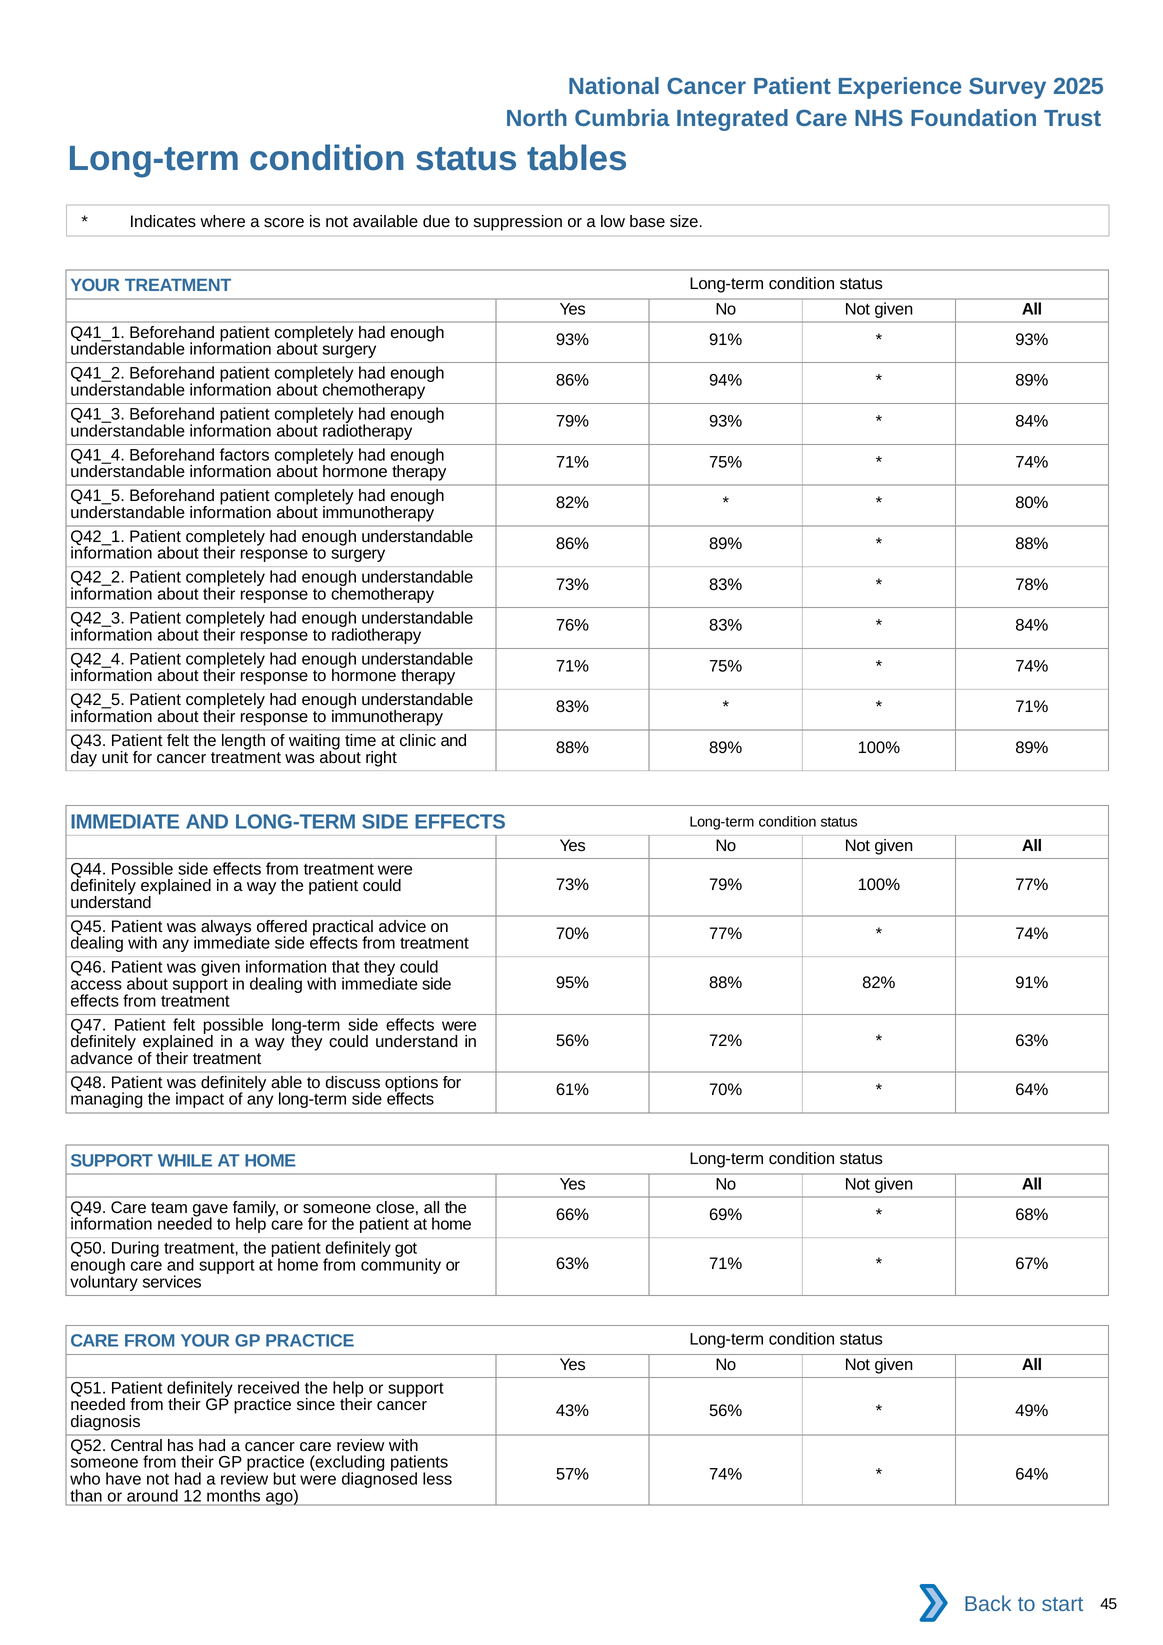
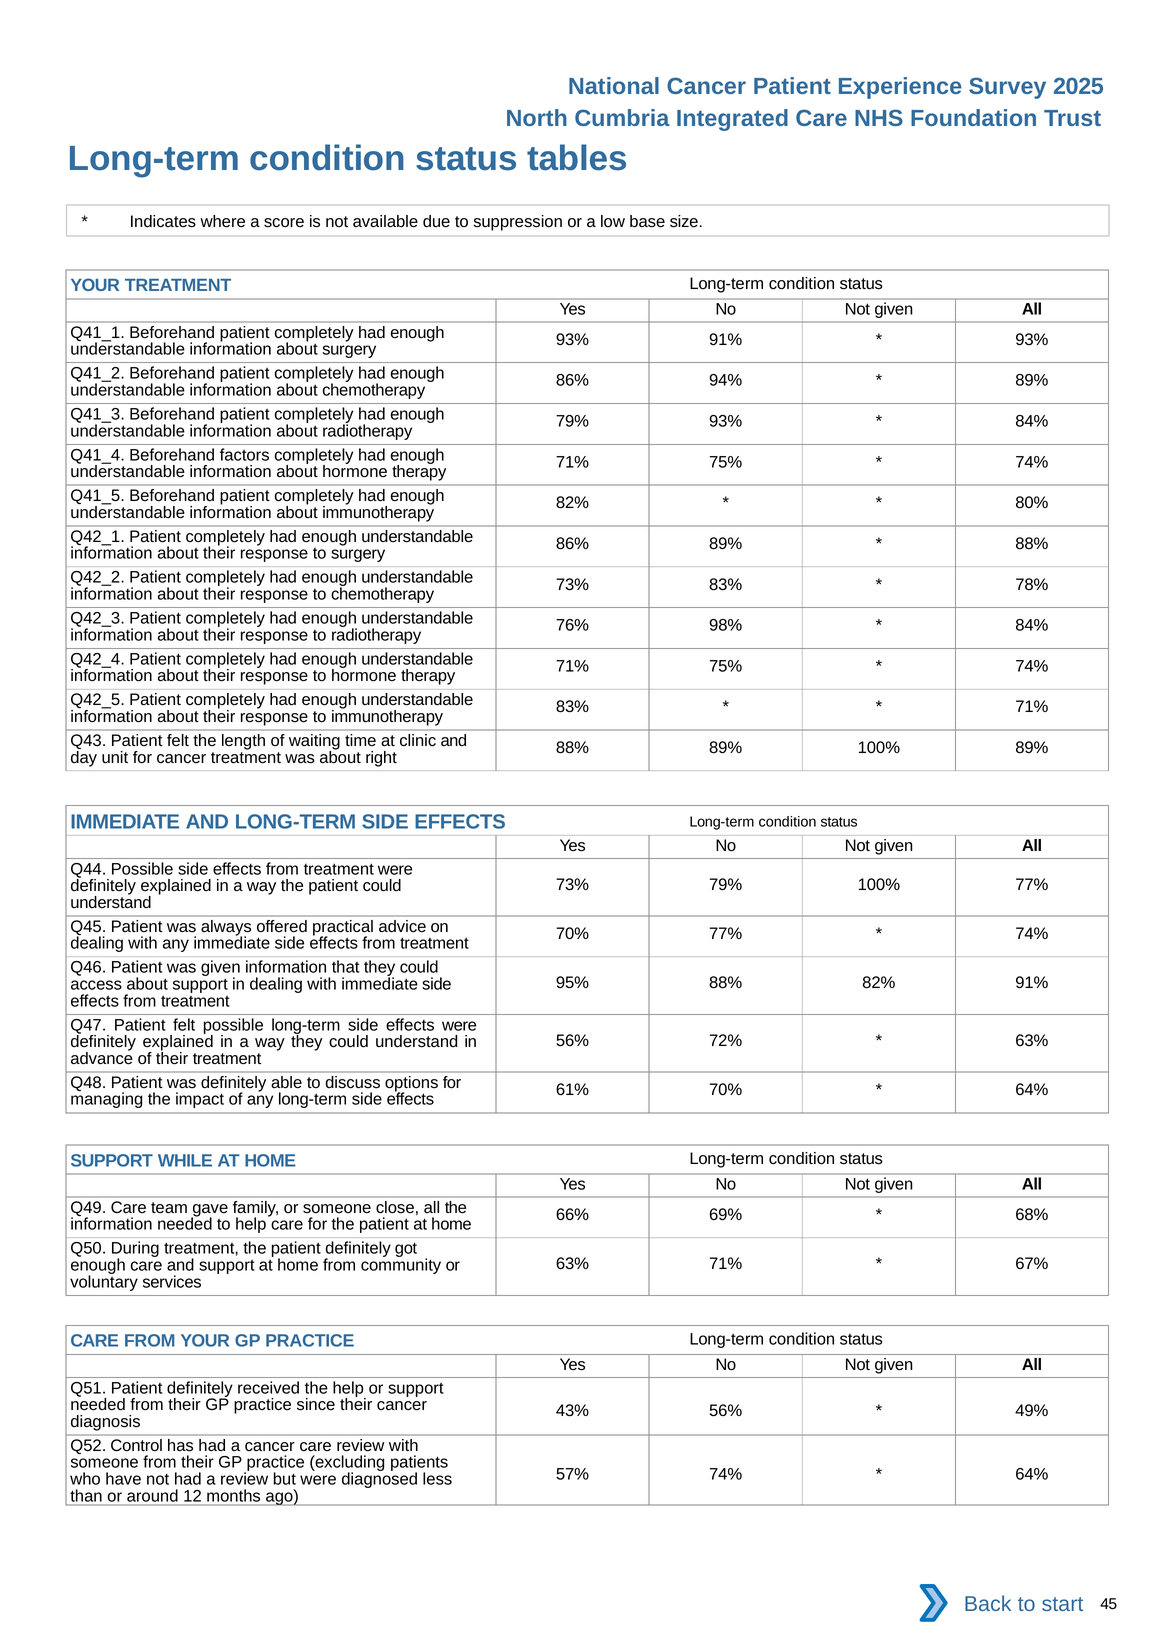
76% 83%: 83% -> 98%
Central: Central -> Control
